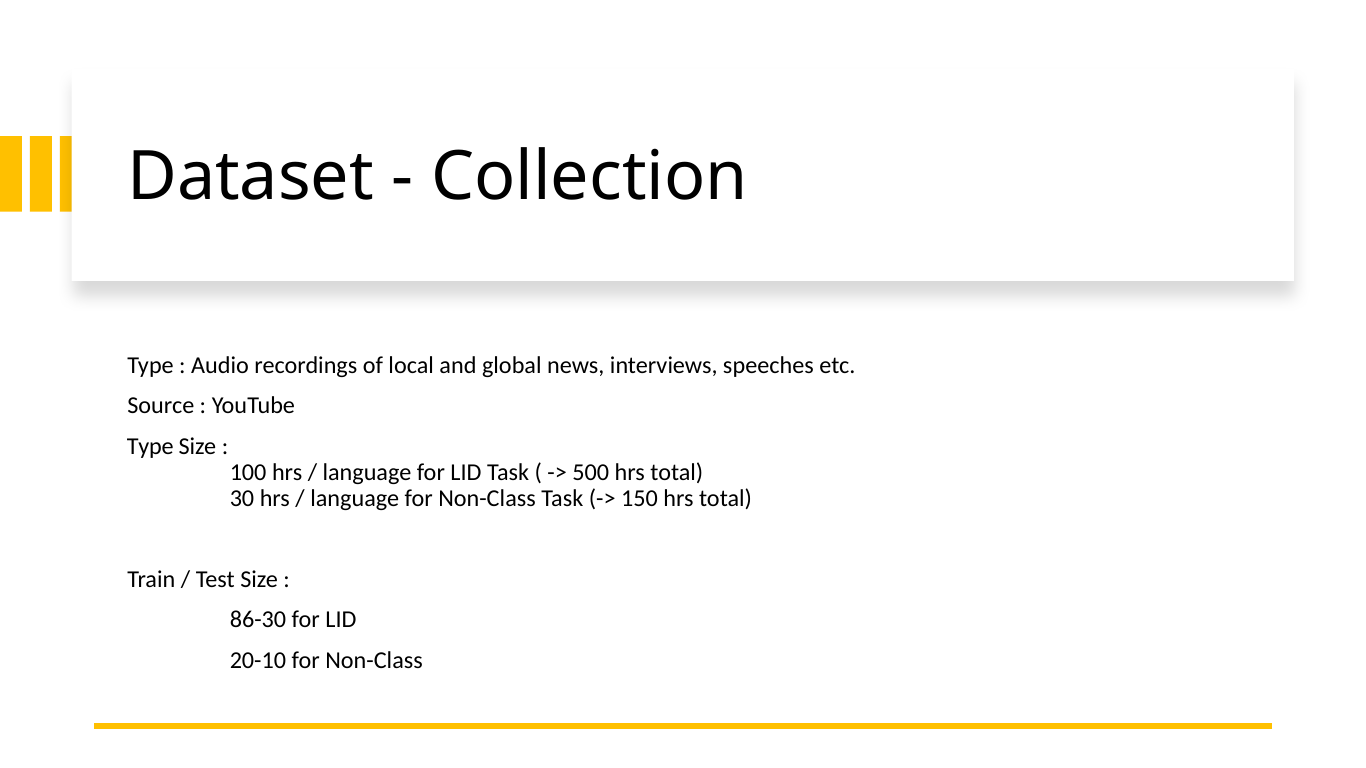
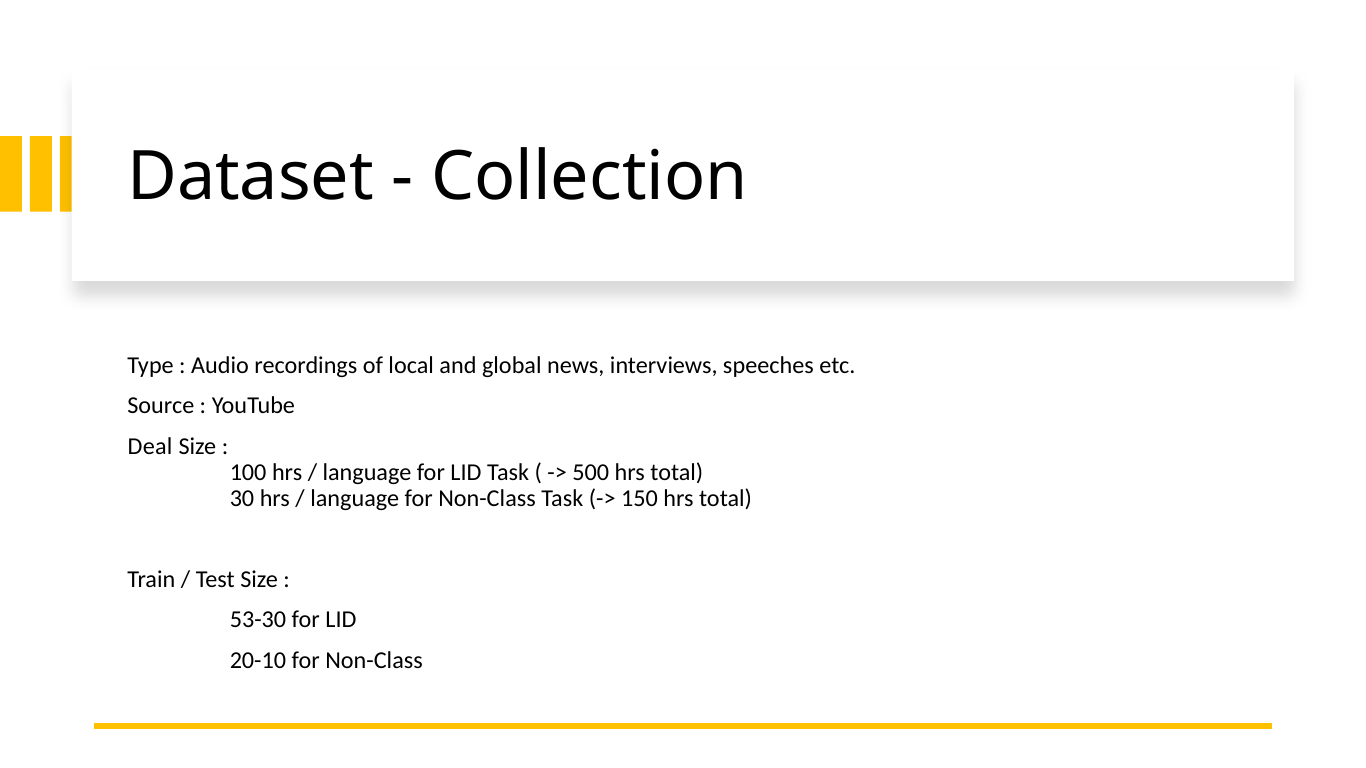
Type at (150, 446): Type -> Deal
86-30: 86-30 -> 53-30
